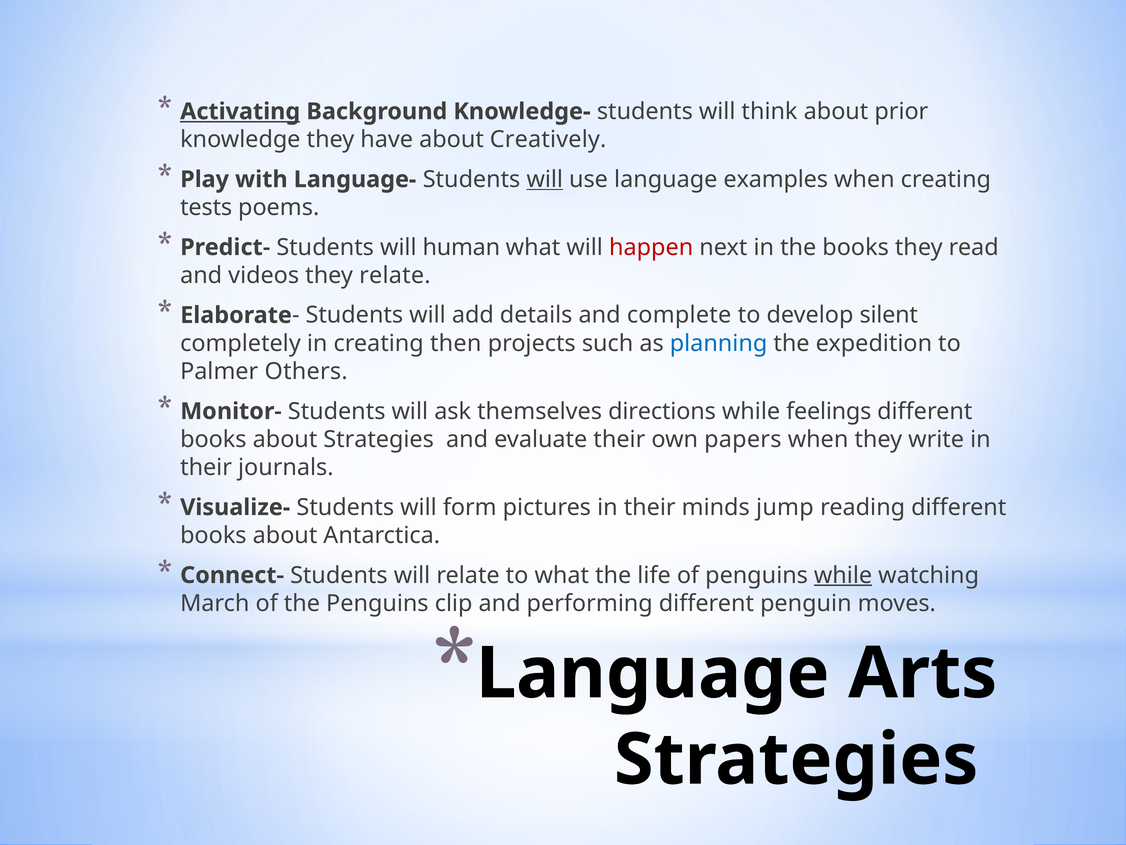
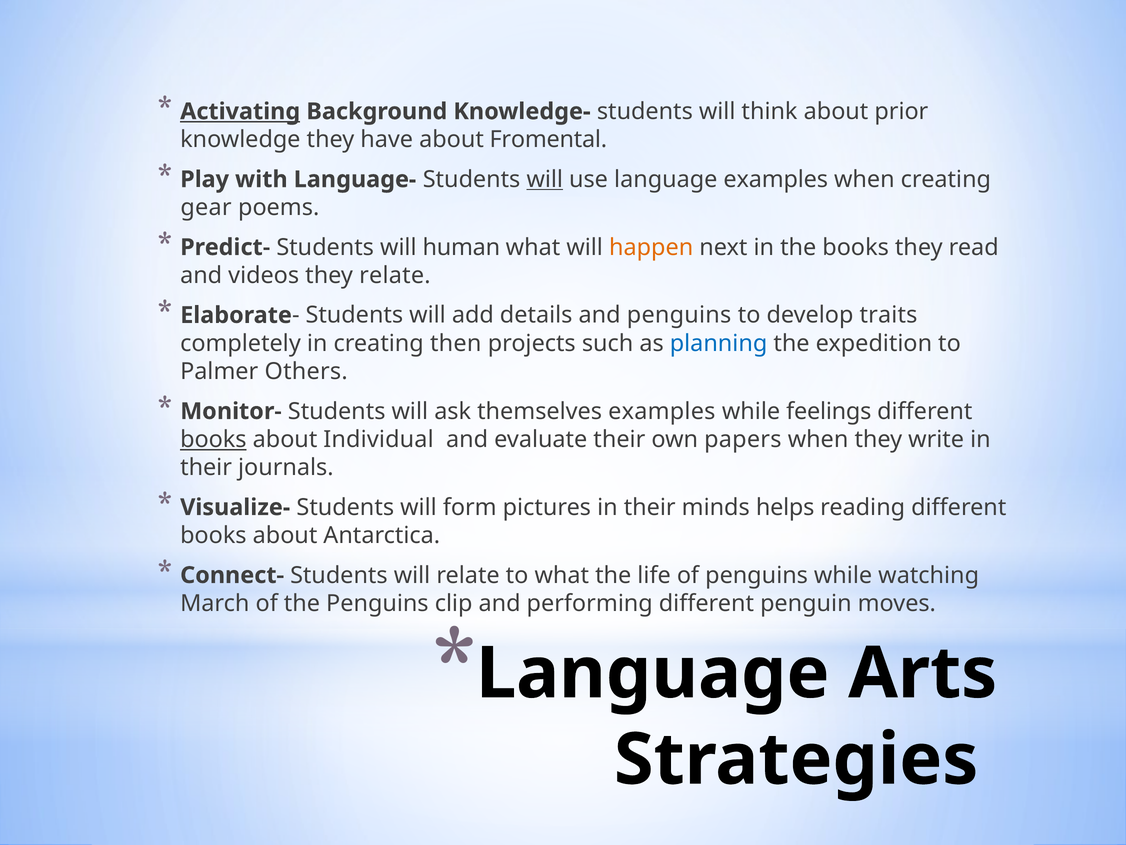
Creatively: Creatively -> Fromental
tests: tests -> gear
happen colour: red -> orange
and complete: complete -> penguins
silent: silent -> traits
themselves directions: directions -> examples
books at (213, 439) underline: none -> present
about Strategies: Strategies -> Individual
jump: jump -> helps
while at (843, 575) underline: present -> none
